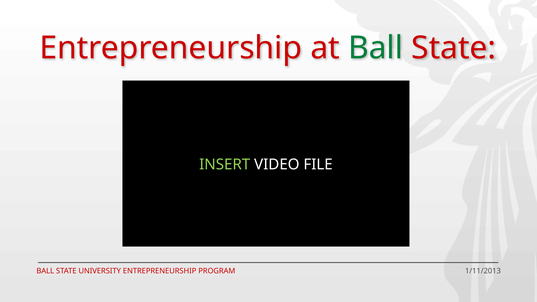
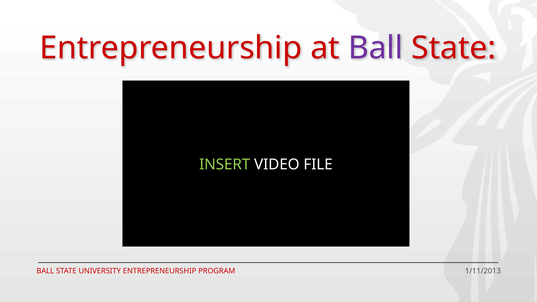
Ball at (376, 48) colour: green -> purple
